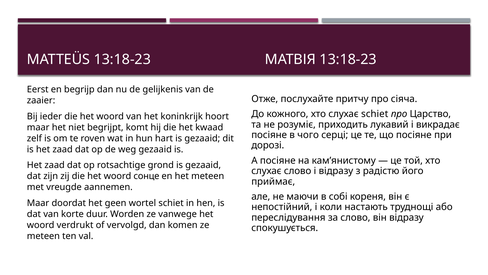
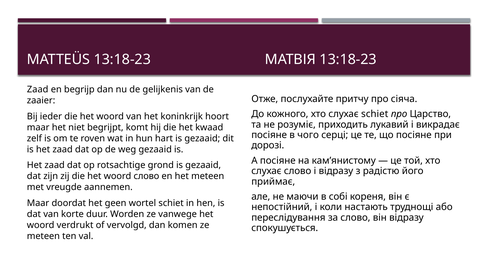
Eerst at (38, 89): Eerst -> Zaad
woord сонце: сонце -> слово
